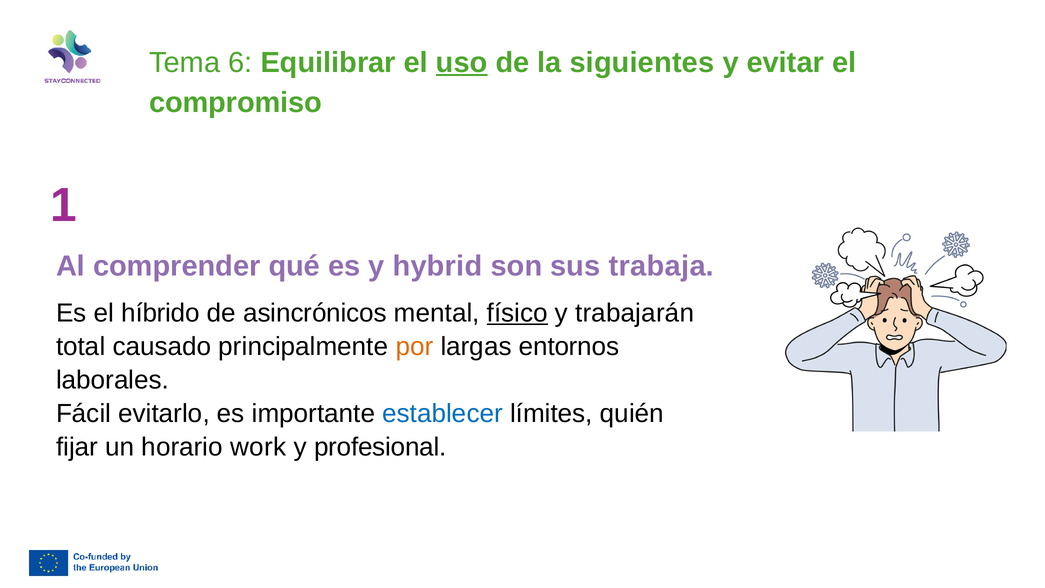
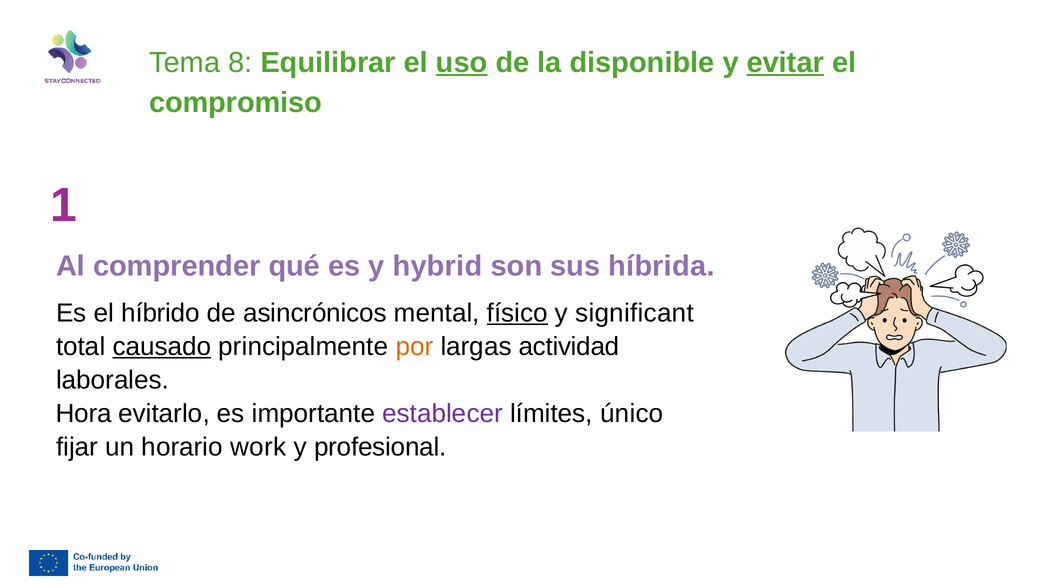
6: 6 -> 8
siguientes: siguientes -> disponible
evitar underline: none -> present
trabaja: trabaja -> híbrida
trabajarán: trabajarán -> significant
causado underline: none -> present
entornos: entornos -> actividad
Fácil: Fácil -> Hora
establecer colour: blue -> purple
quién: quién -> único
